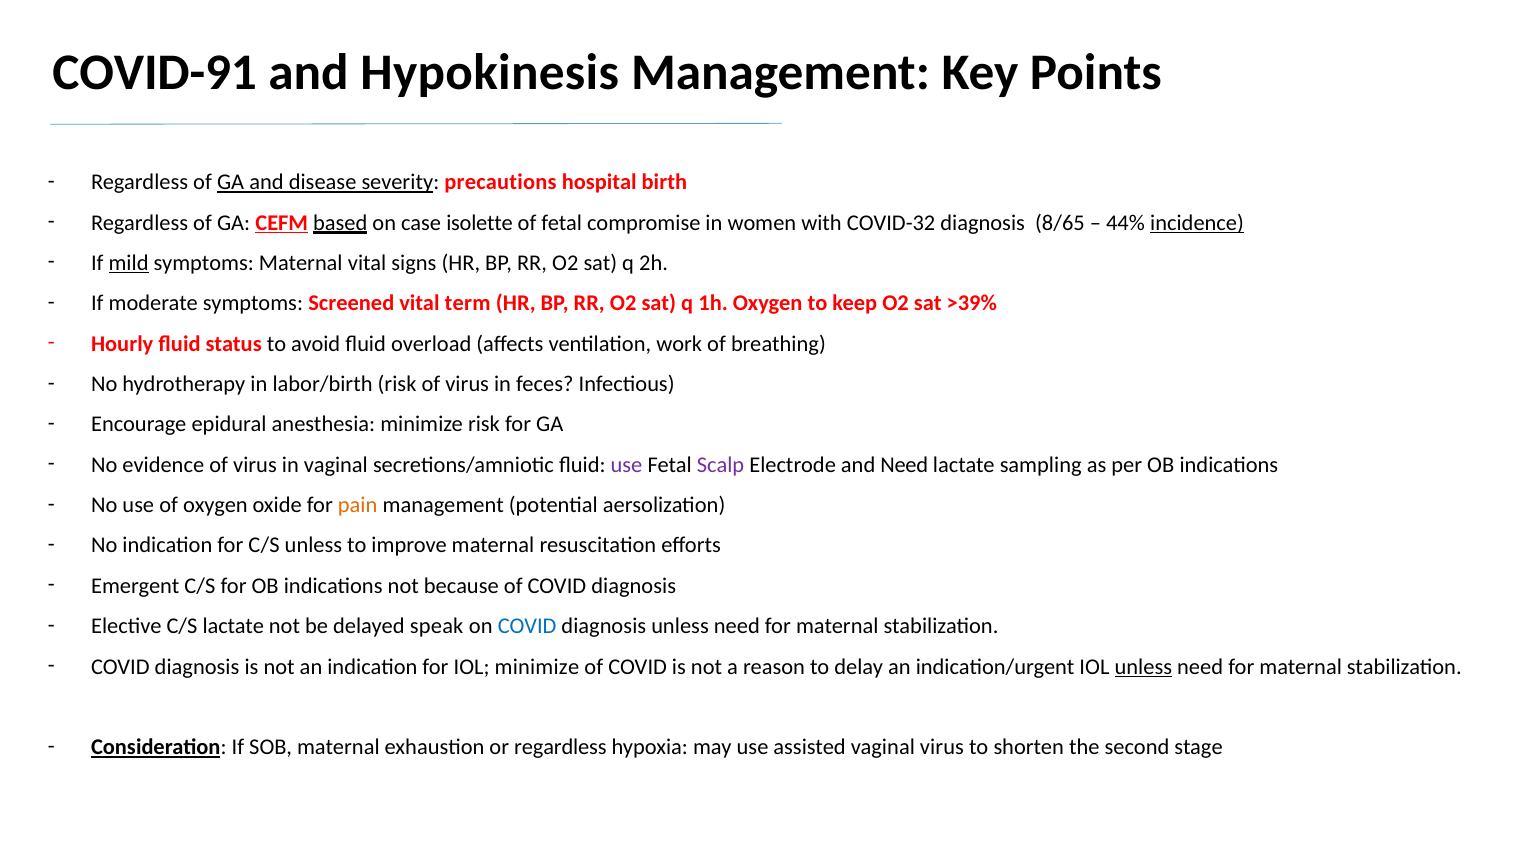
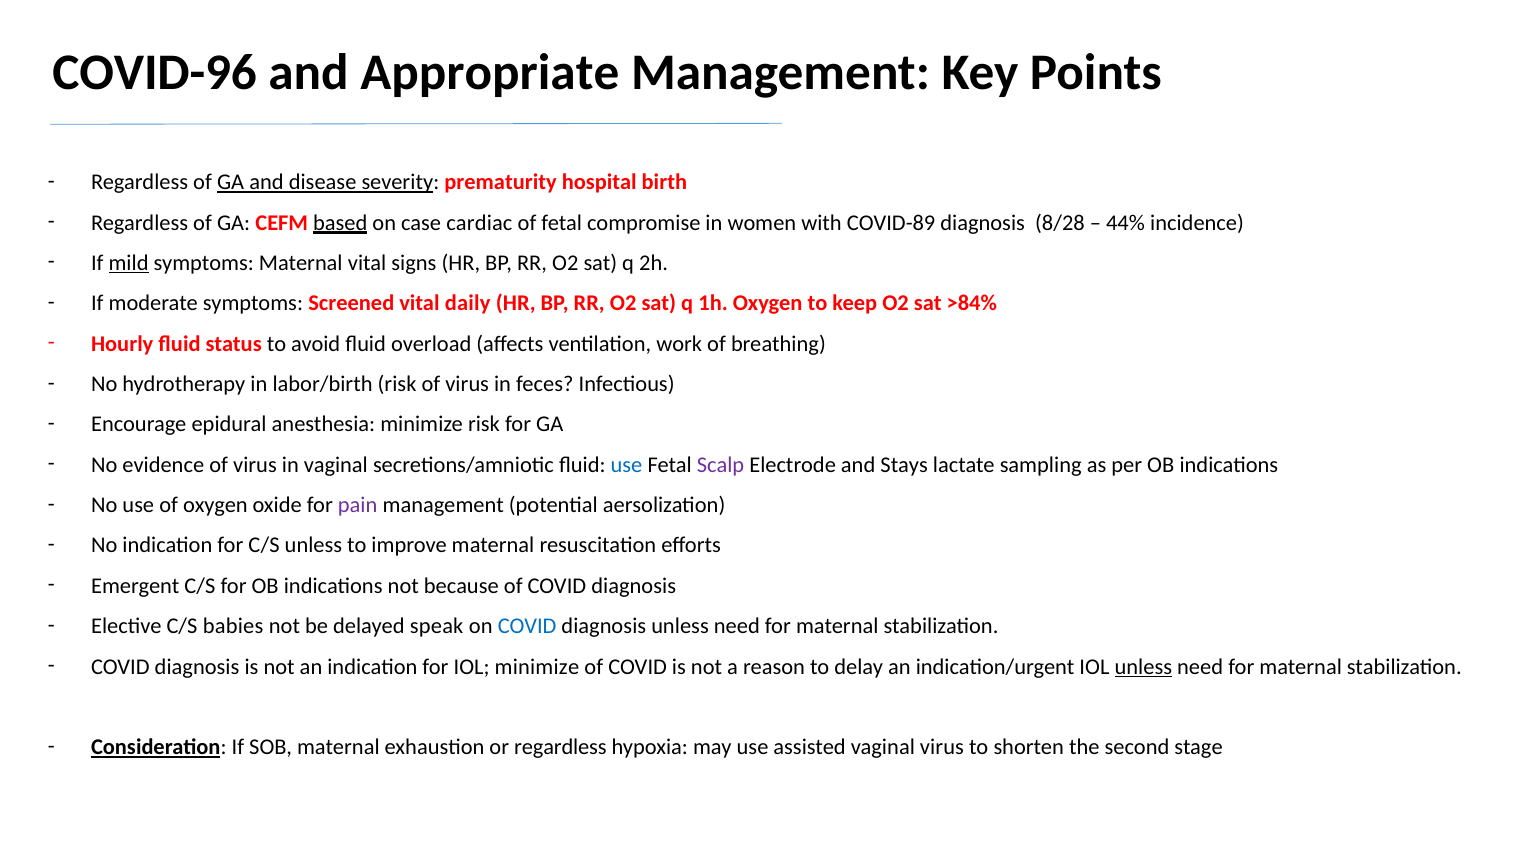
COVID-91: COVID-91 -> COVID-96
Hypokinesis: Hypokinesis -> Appropriate
precautions: precautions -> prematurity
CEFM underline: present -> none
isolette: isolette -> cardiac
COVID-32: COVID-32 -> COVID-89
8/65: 8/65 -> 8/28
incidence underline: present -> none
term: term -> daily
>39%: >39% -> >84%
use at (626, 465) colour: purple -> blue
and Need: Need -> Stays
pain colour: orange -> purple
C/S lactate: lactate -> babies
